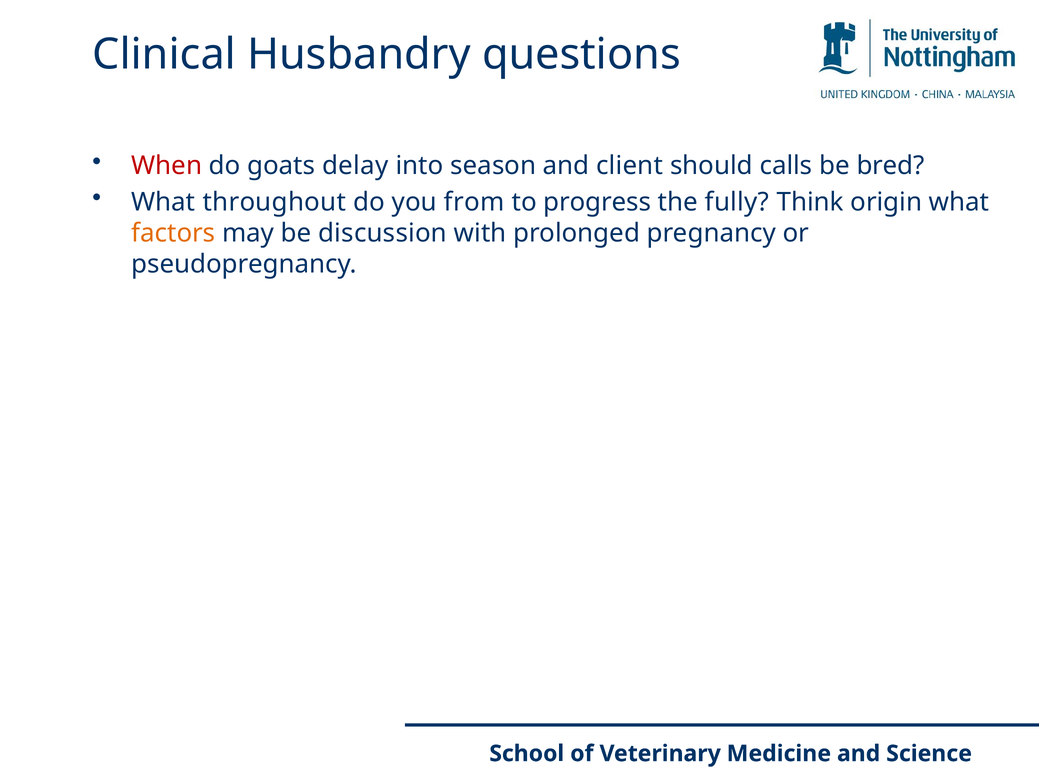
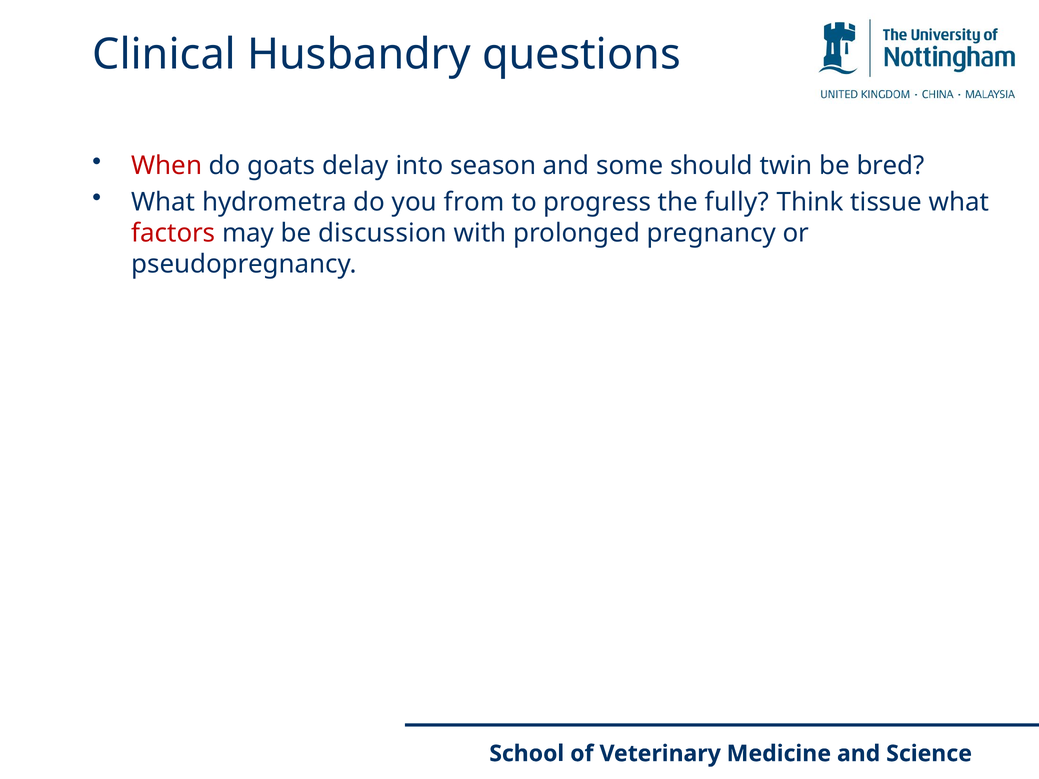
client: client -> some
calls: calls -> twin
throughout: throughout -> hydrometra
origin: origin -> tissue
factors colour: orange -> red
